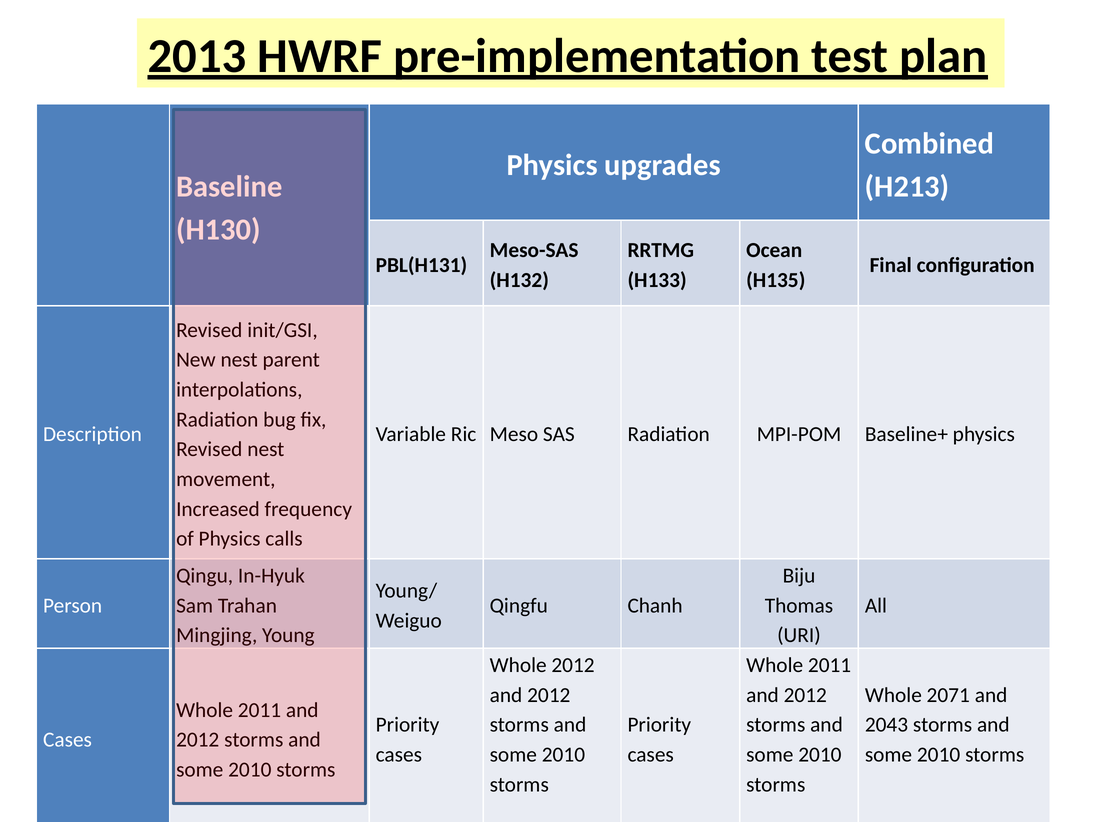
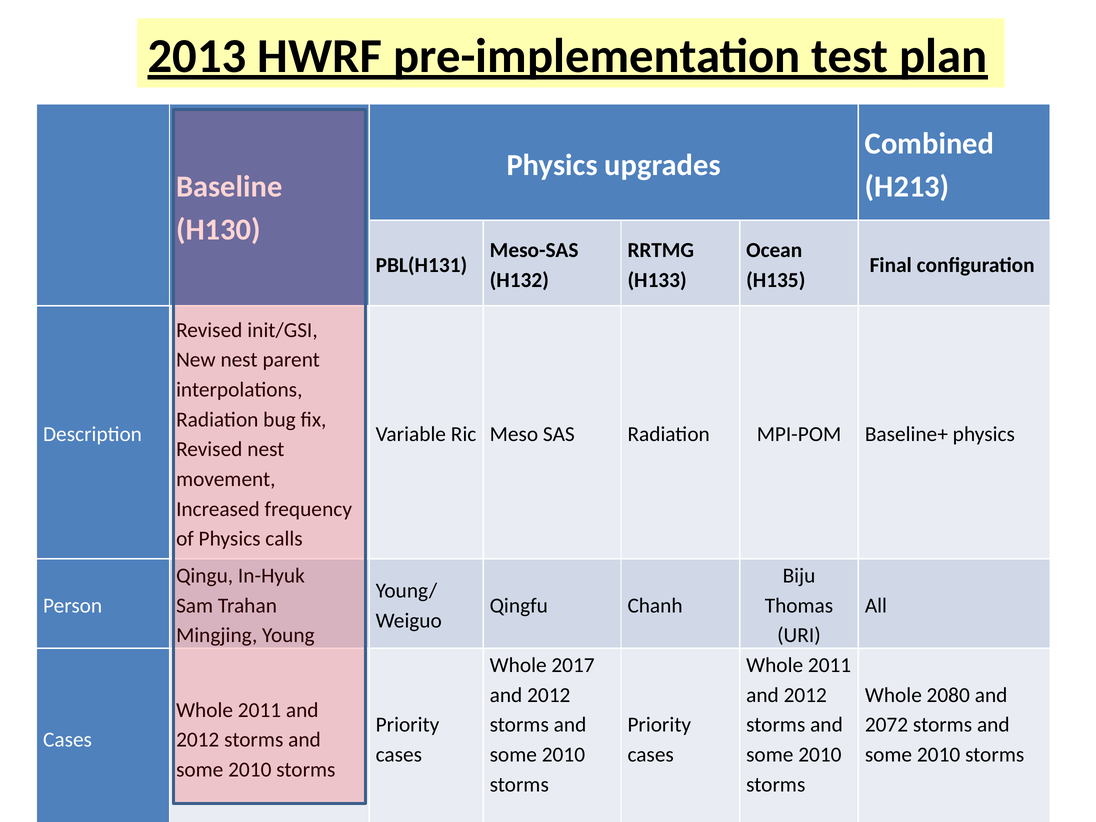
Whole 2012: 2012 -> 2017
2071: 2071 -> 2080
2043: 2043 -> 2072
